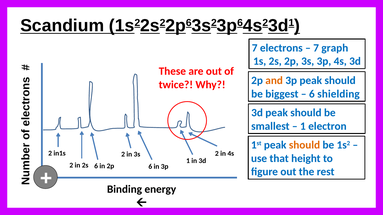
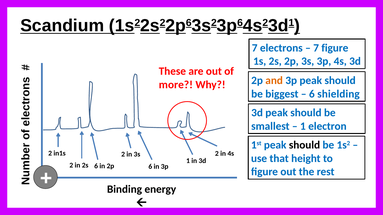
7 graph: graph -> figure
twice: twice -> more
should at (304, 145) colour: orange -> black
